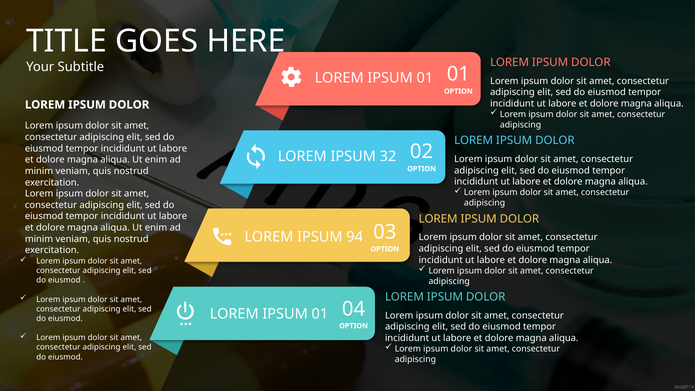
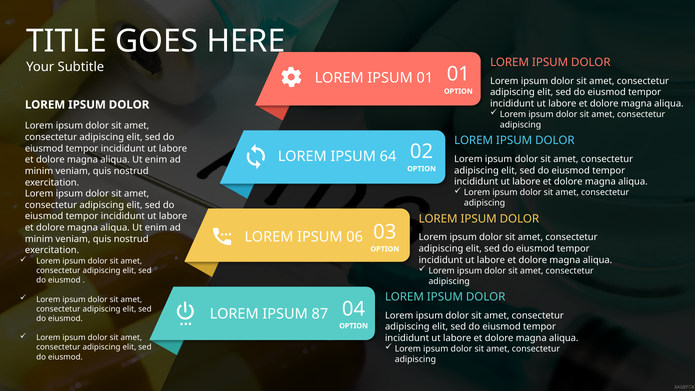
32: 32 -> 64
94: 94 -> 06
01 at (320, 314): 01 -> 87
